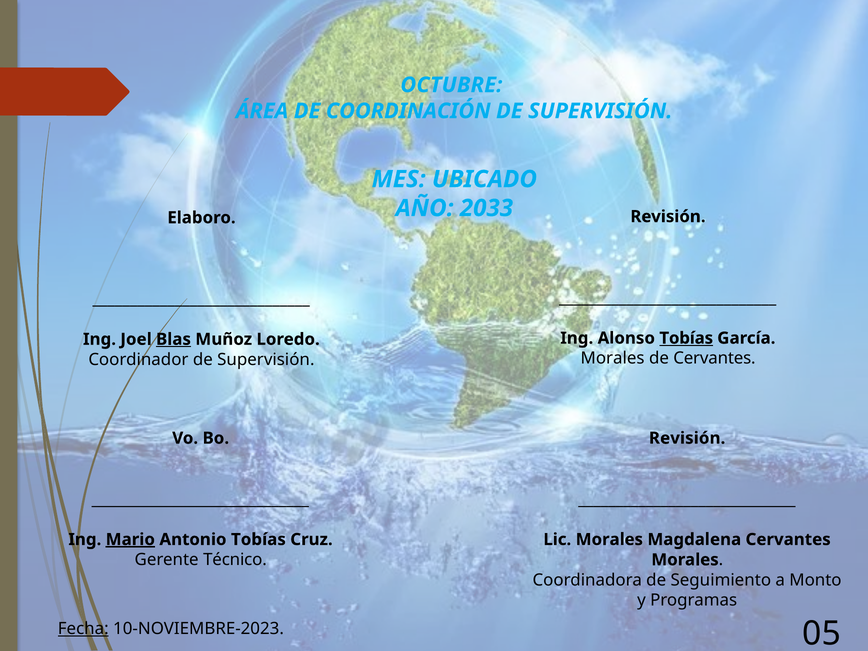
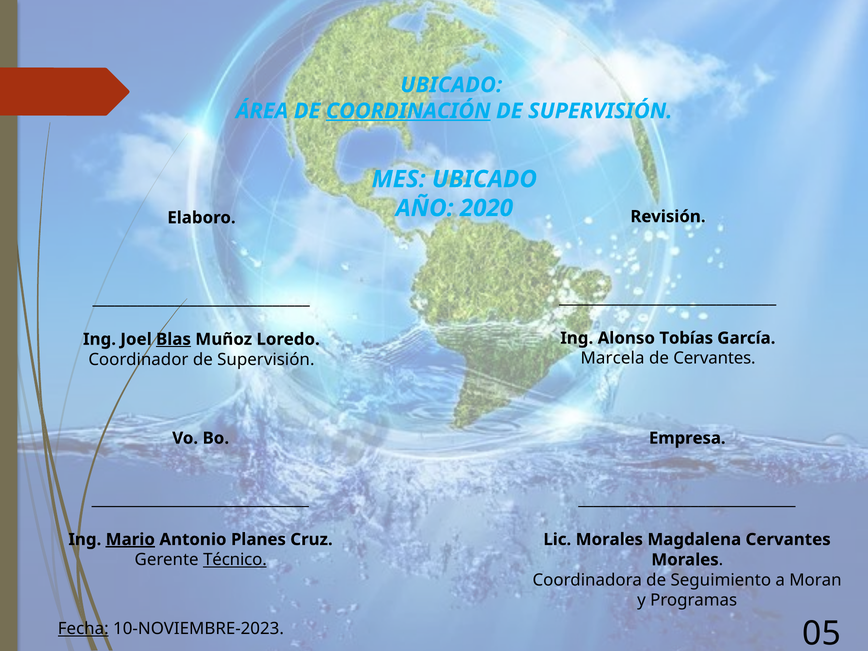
OCTUBRE at (451, 85): OCTUBRE -> UBICADO
COORDINACIÓN underline: none -> present
2033: 2033 -> 2020
Tobías at (686, 338) underline: present -> none
Morales at (613, 358): Morales -> Marcela
Revisión at (687, 438): Revisión -> Empresa
Antonio Tobías: Tobías -> Planes
Técnico underline: none -> present
Monto: Monto -> Moran
